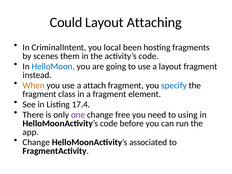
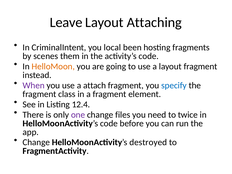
Could: Could -> Leave
HelloMoon colour: blue -> orange
When colour: orange -> purple
17.4: 17.4 -> 12.4
free: free -> files
using: using -> twice
associated: associated -> destroyed
